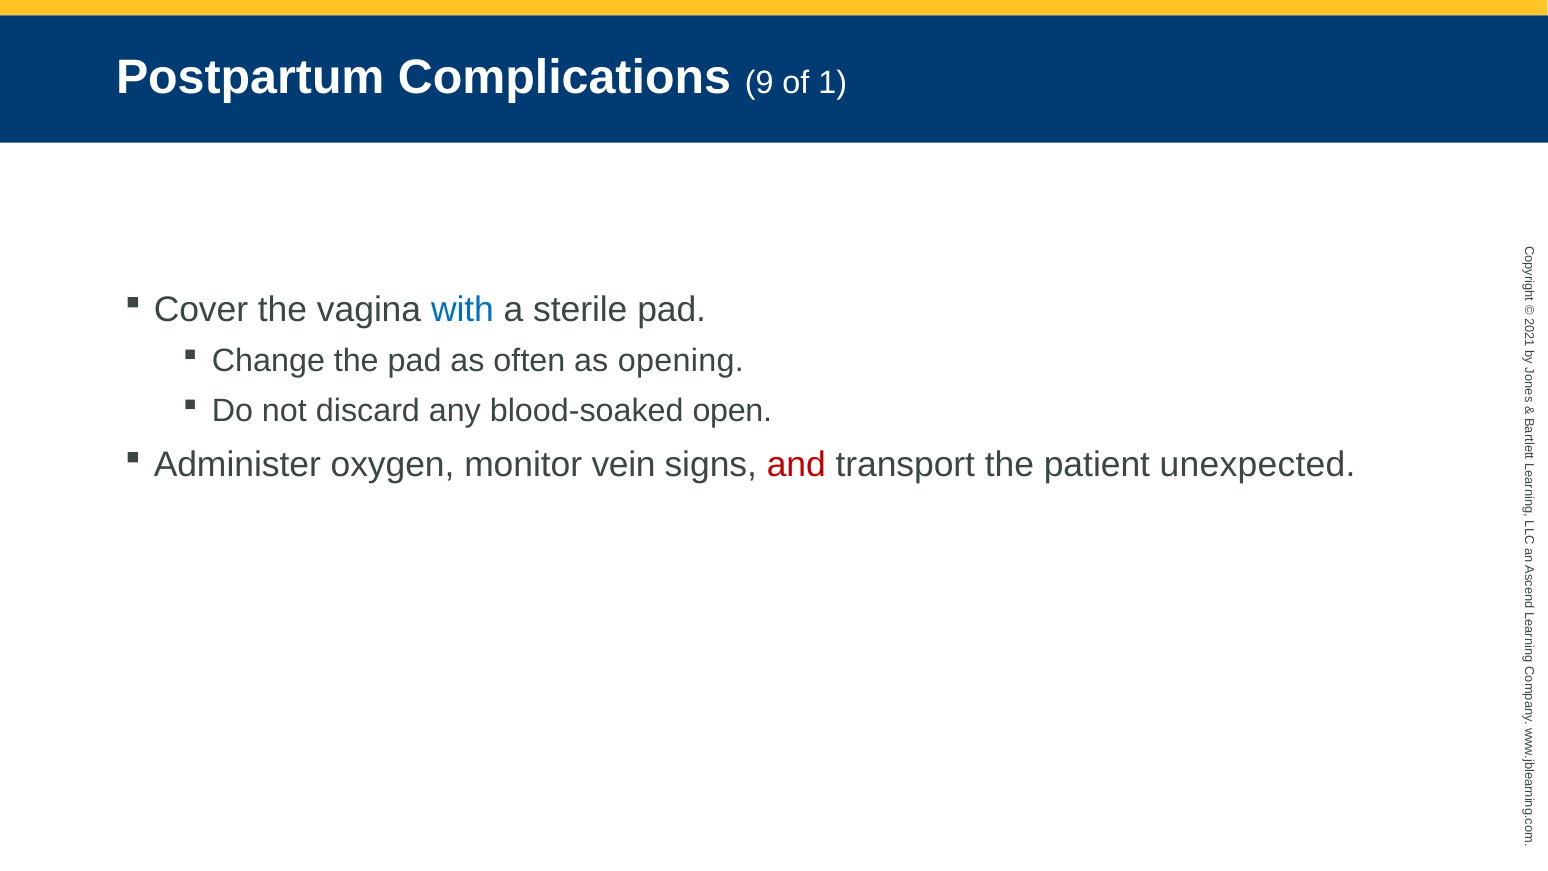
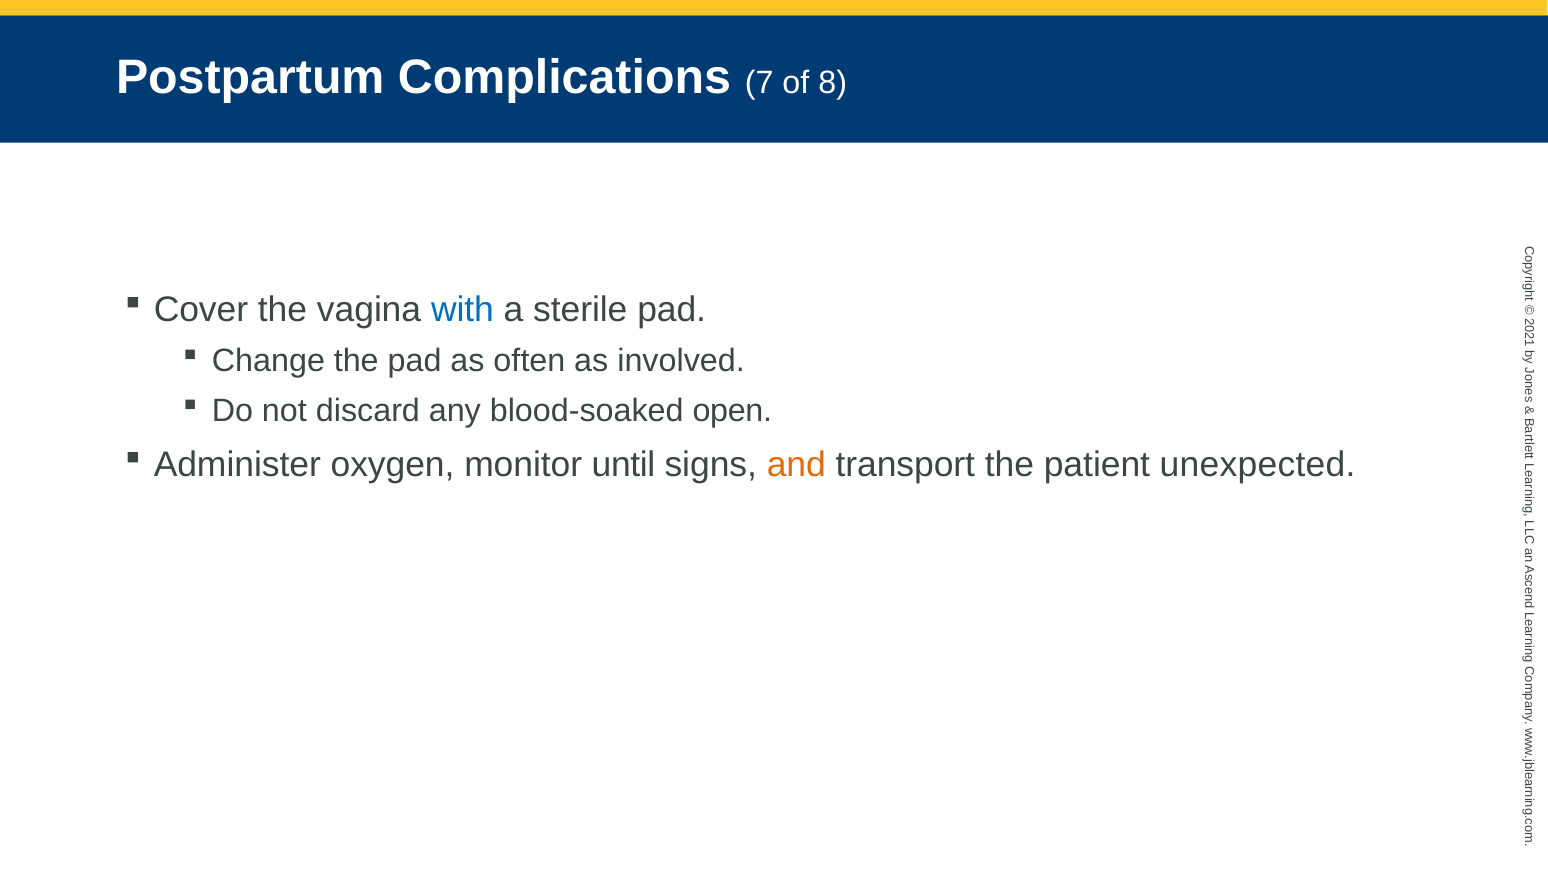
9: 9 -> 7
of 1: 1 -> 8
opening: opening -> involved
vein: vein -> until
and colour: red -> orange
